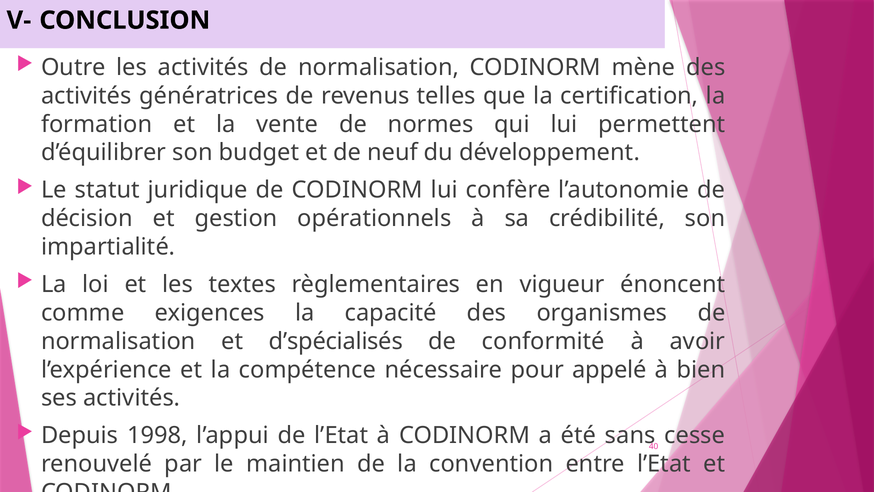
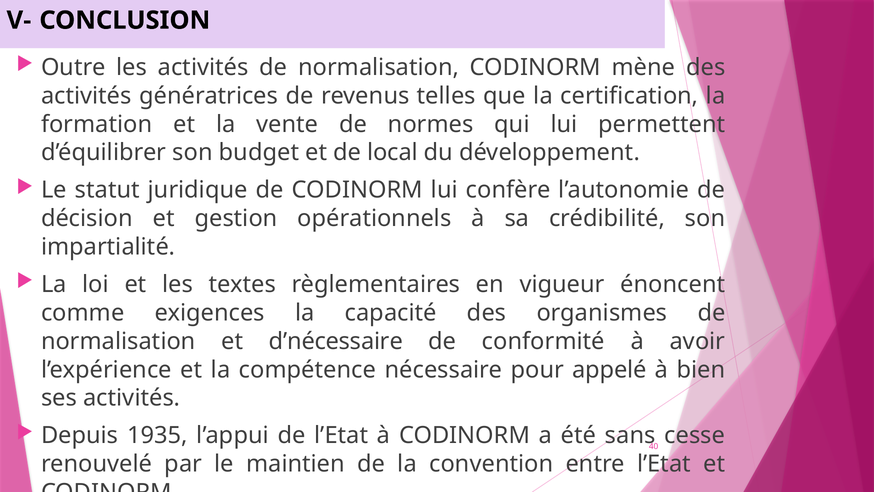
neuf: neuf -> local
d’spécialisés: d’spécialisés -> d’nécessaire
1998: 1998 -> 1935
